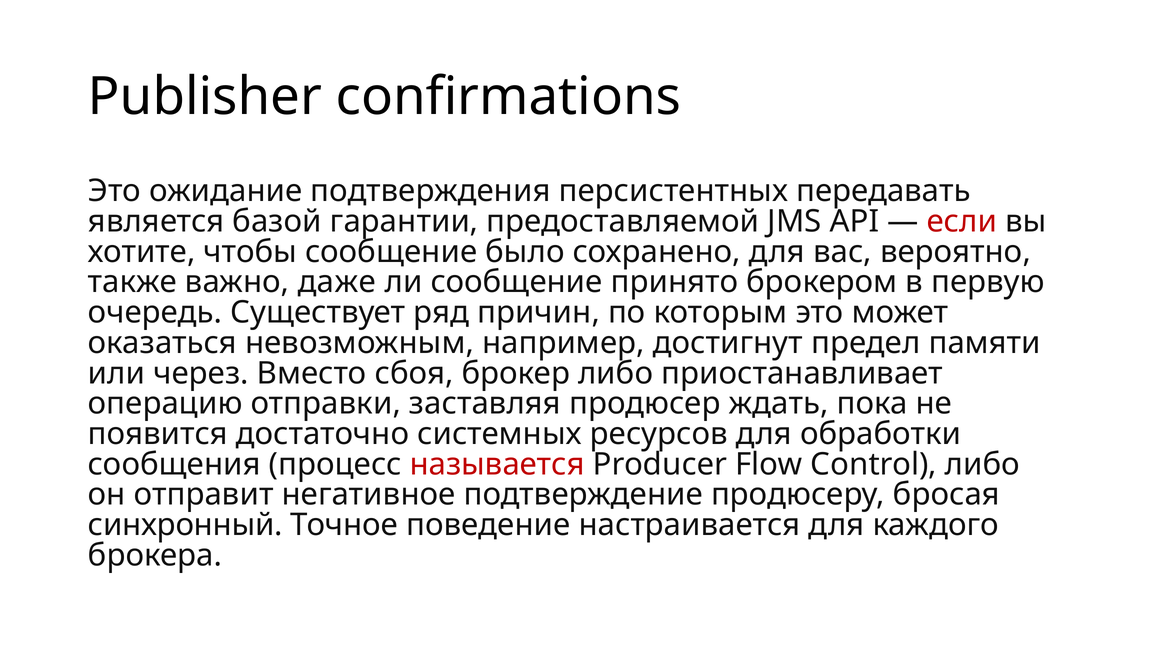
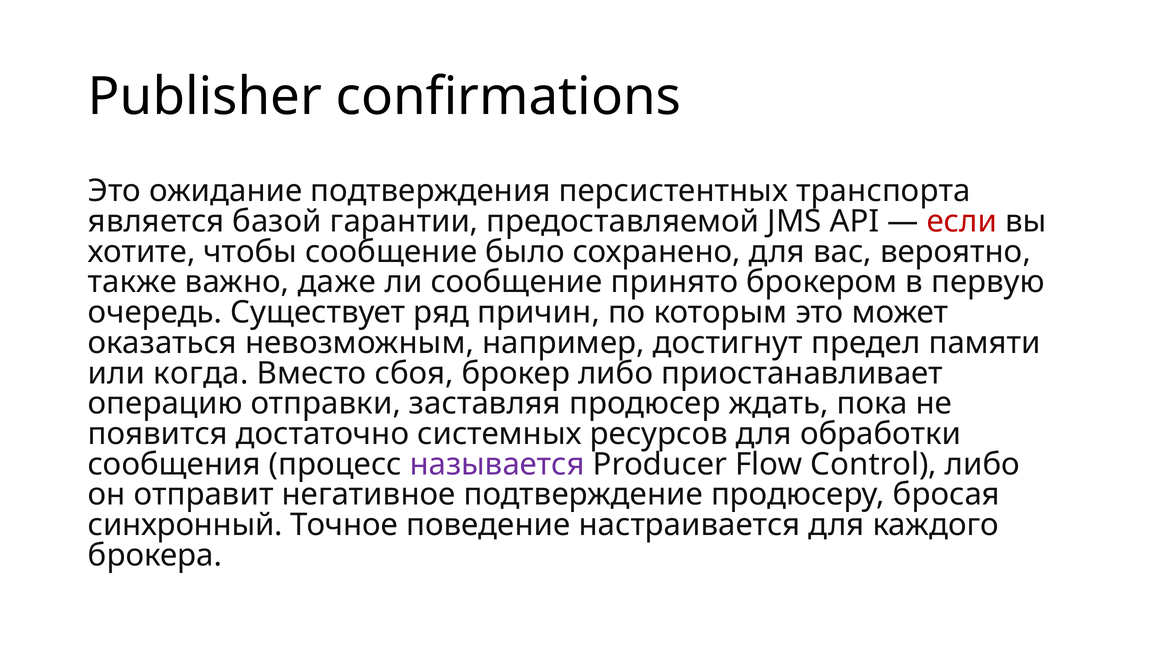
передавать: передавать -> транспорта
через: через -> когда
называется colour: red -> purple
